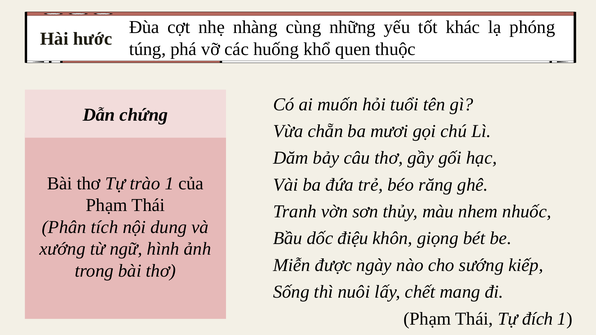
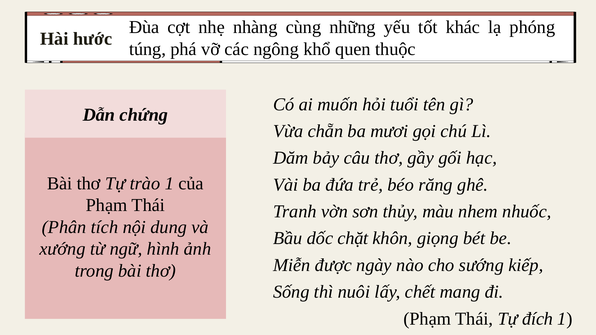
huống: huống -> ngông
điệu: điệu -> chặt
